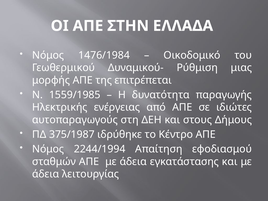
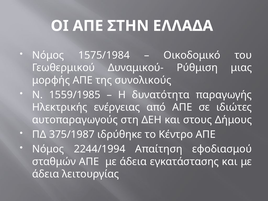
1476/1984: 1476/1984 -> 1575/1984
επιτρέπεται: επιτρέπεται -> συνολικούς
